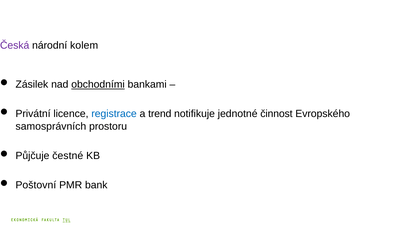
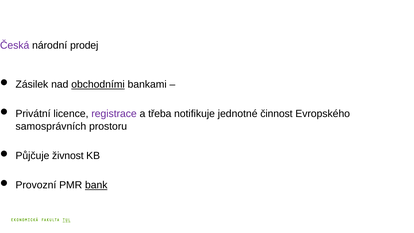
kolem: kolem -> prodej
registrace colour: blue -> purple
trend: trend -> třeba
čestné: čestné -> živnost
Poštovní: Poštovní -> Provozní
bank underline: none -> present
